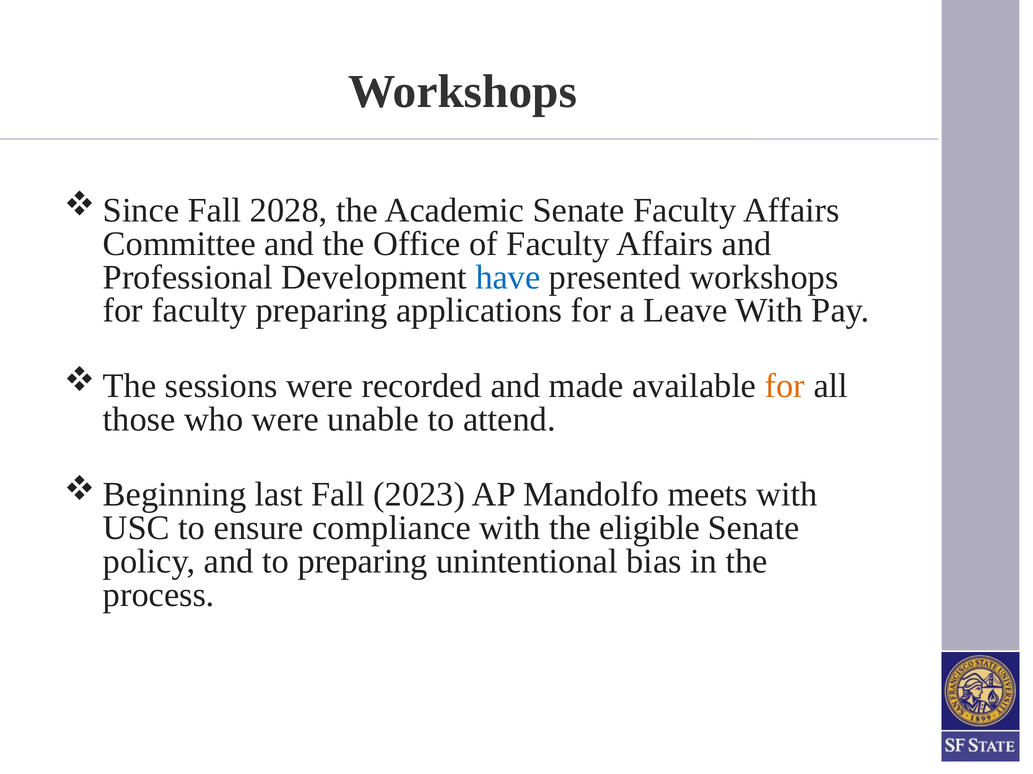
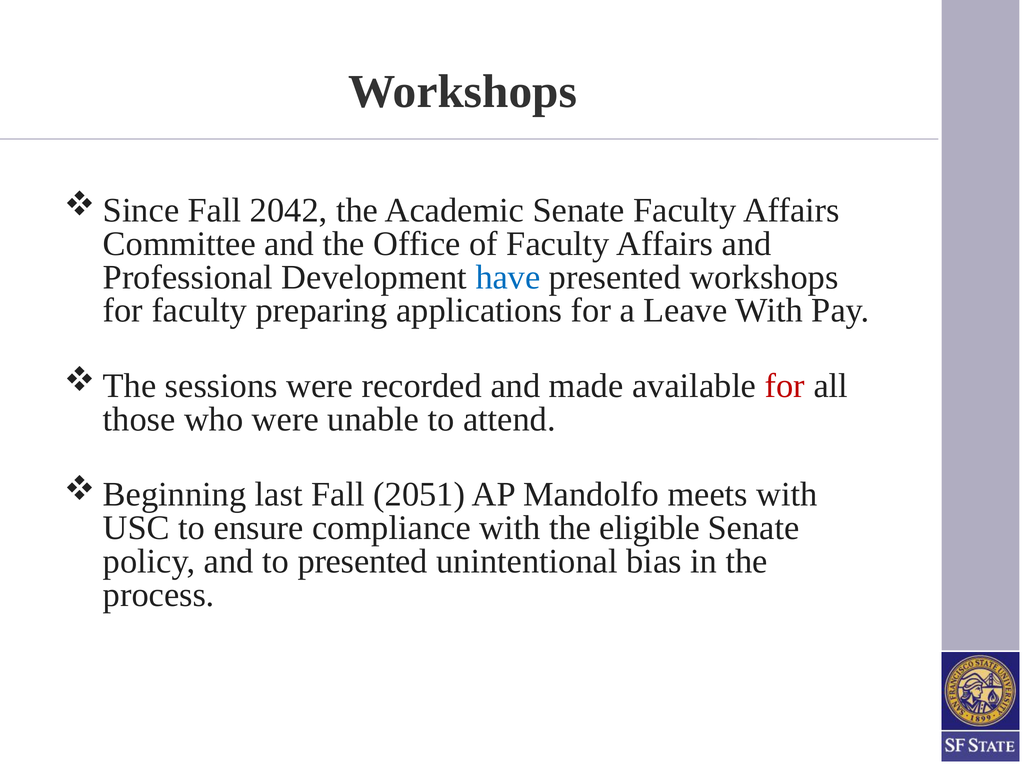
2028: 2028 -> 2042
for at (785, 386) colour: orange -> red
2023: 2023 -> 2051
to preparing: preparing -> presented
